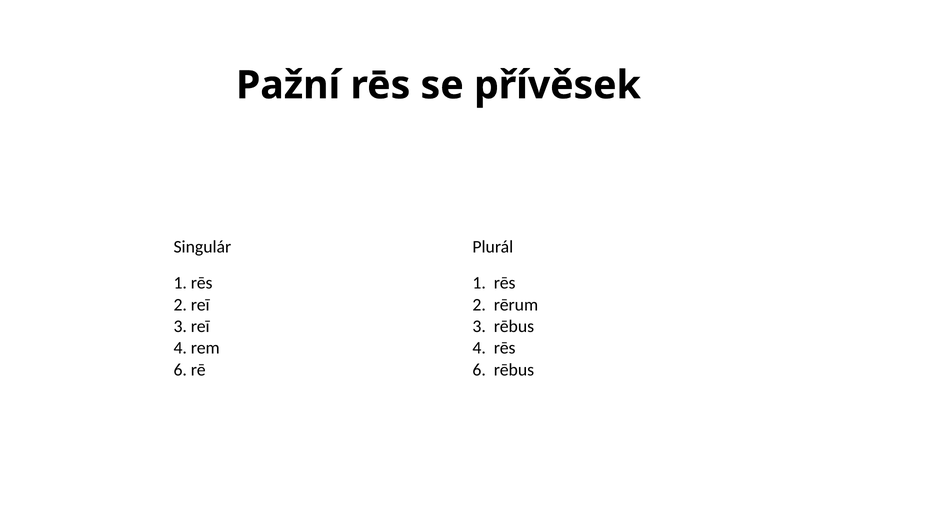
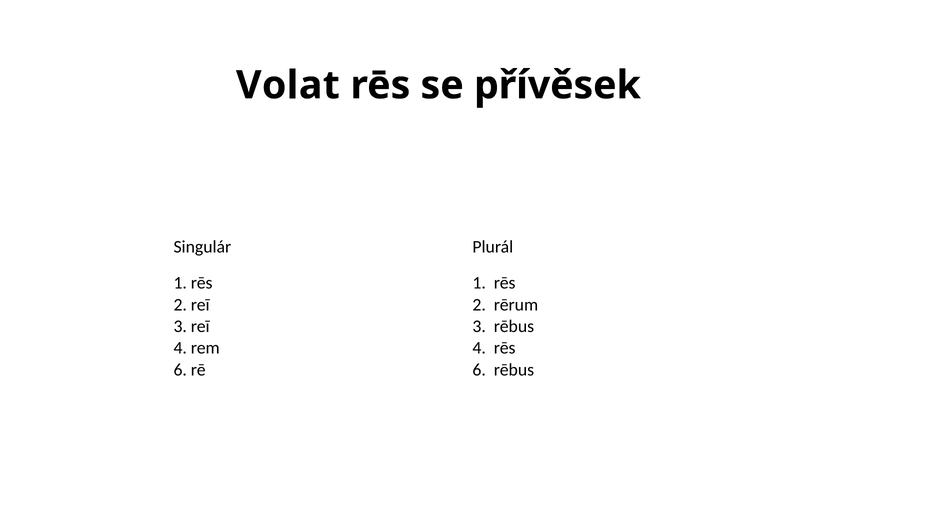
Pažní: Pažní -> Volat
